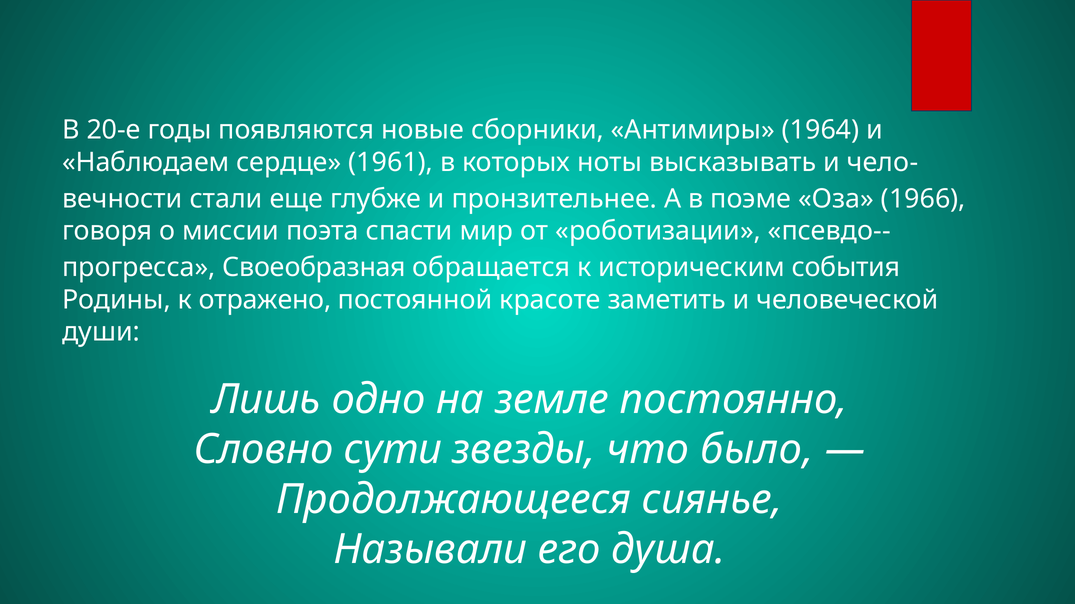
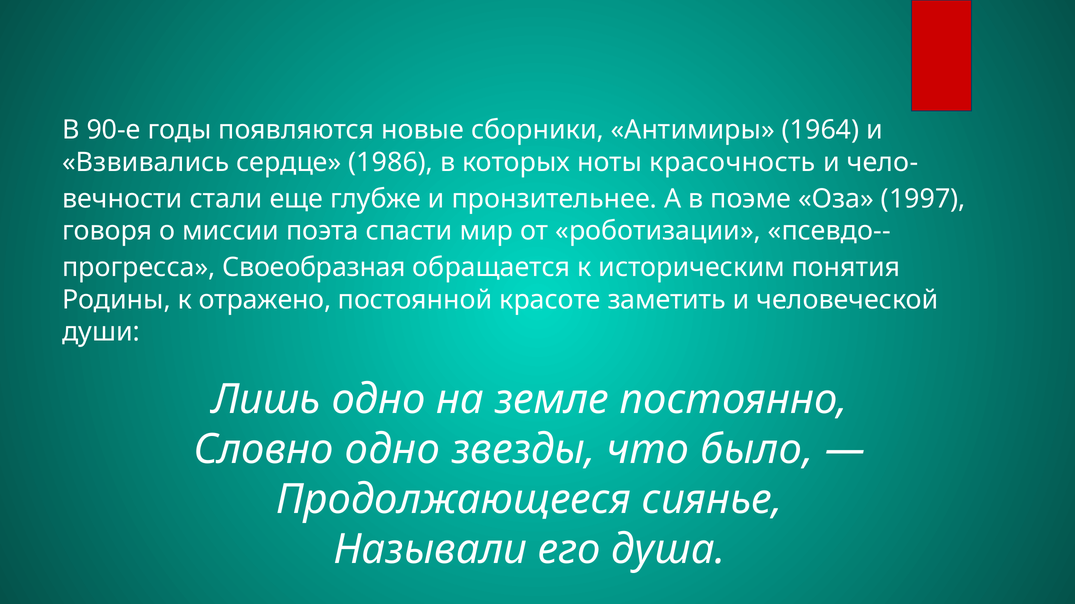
20-е: 20-е -> 90-е
Наблюдаем: Наблюдаем -> Взвивались
1961: 1961 -> 1986
высказывать: высказывать -> красочность
1966: 1966 -> 1997
события: события -> понятия
Словно сути: сути -> одно
